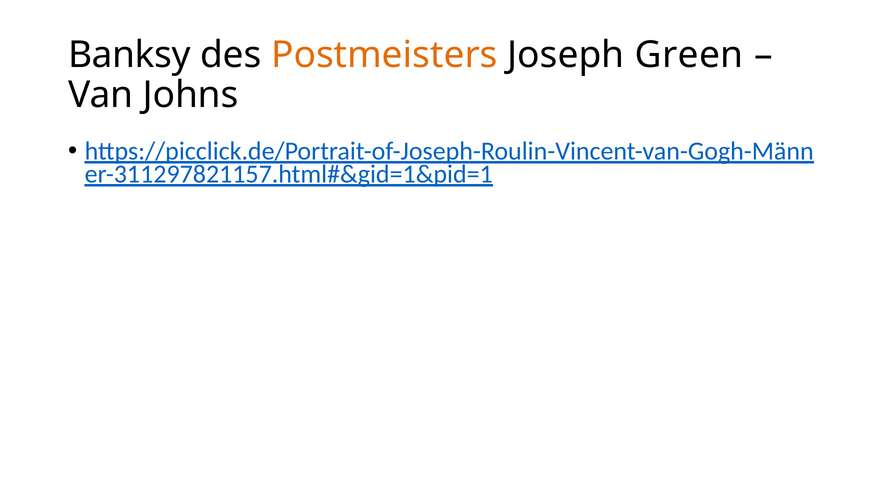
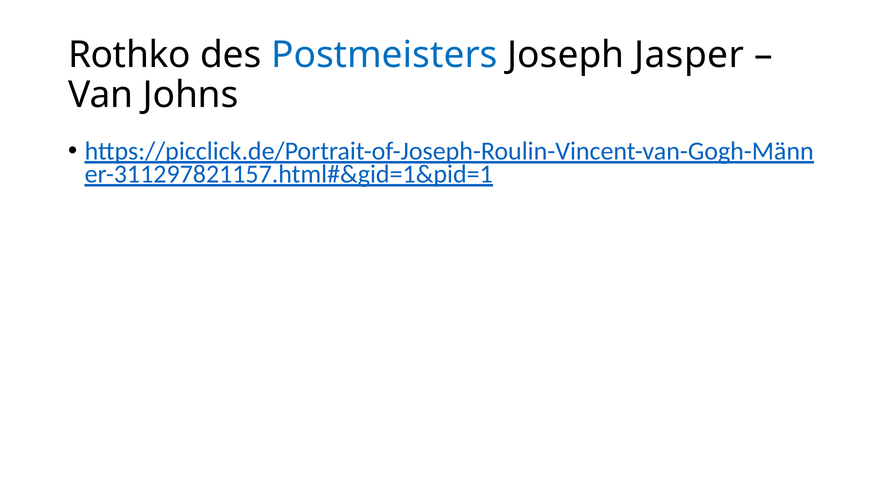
Banksy: Banksy -> Rothko
Postmeisters colour: orange -> blue
Green: Green -> Jasper
